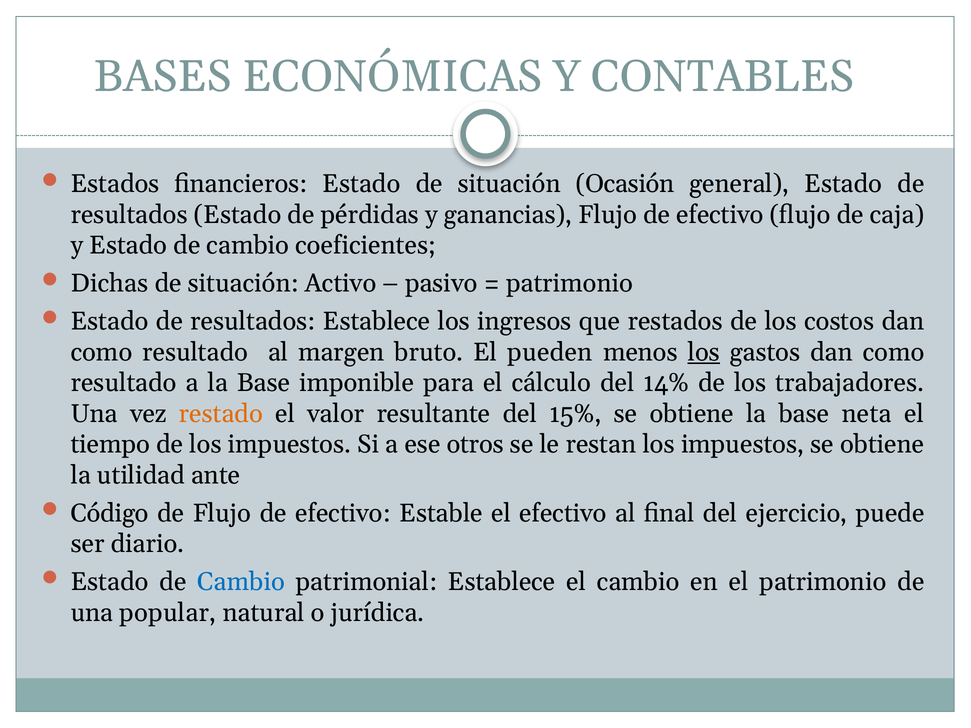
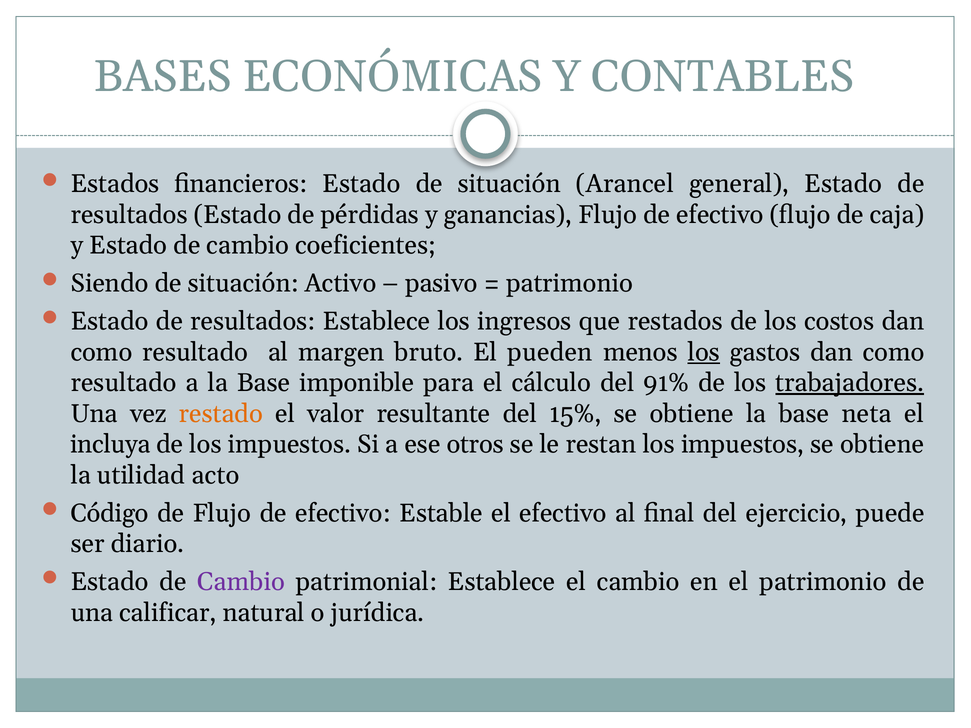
Ocasión: Ocasión -> Arancel
Dichas: Dichas -> Siendo
14%: 14% -> 91%
trabajadores underline: none -> present
tiempo: tiempo -> incluya
ante: ante -> acto
Cambio at (241, 582) colour: blue -> purple
popular: popular -> calificar
